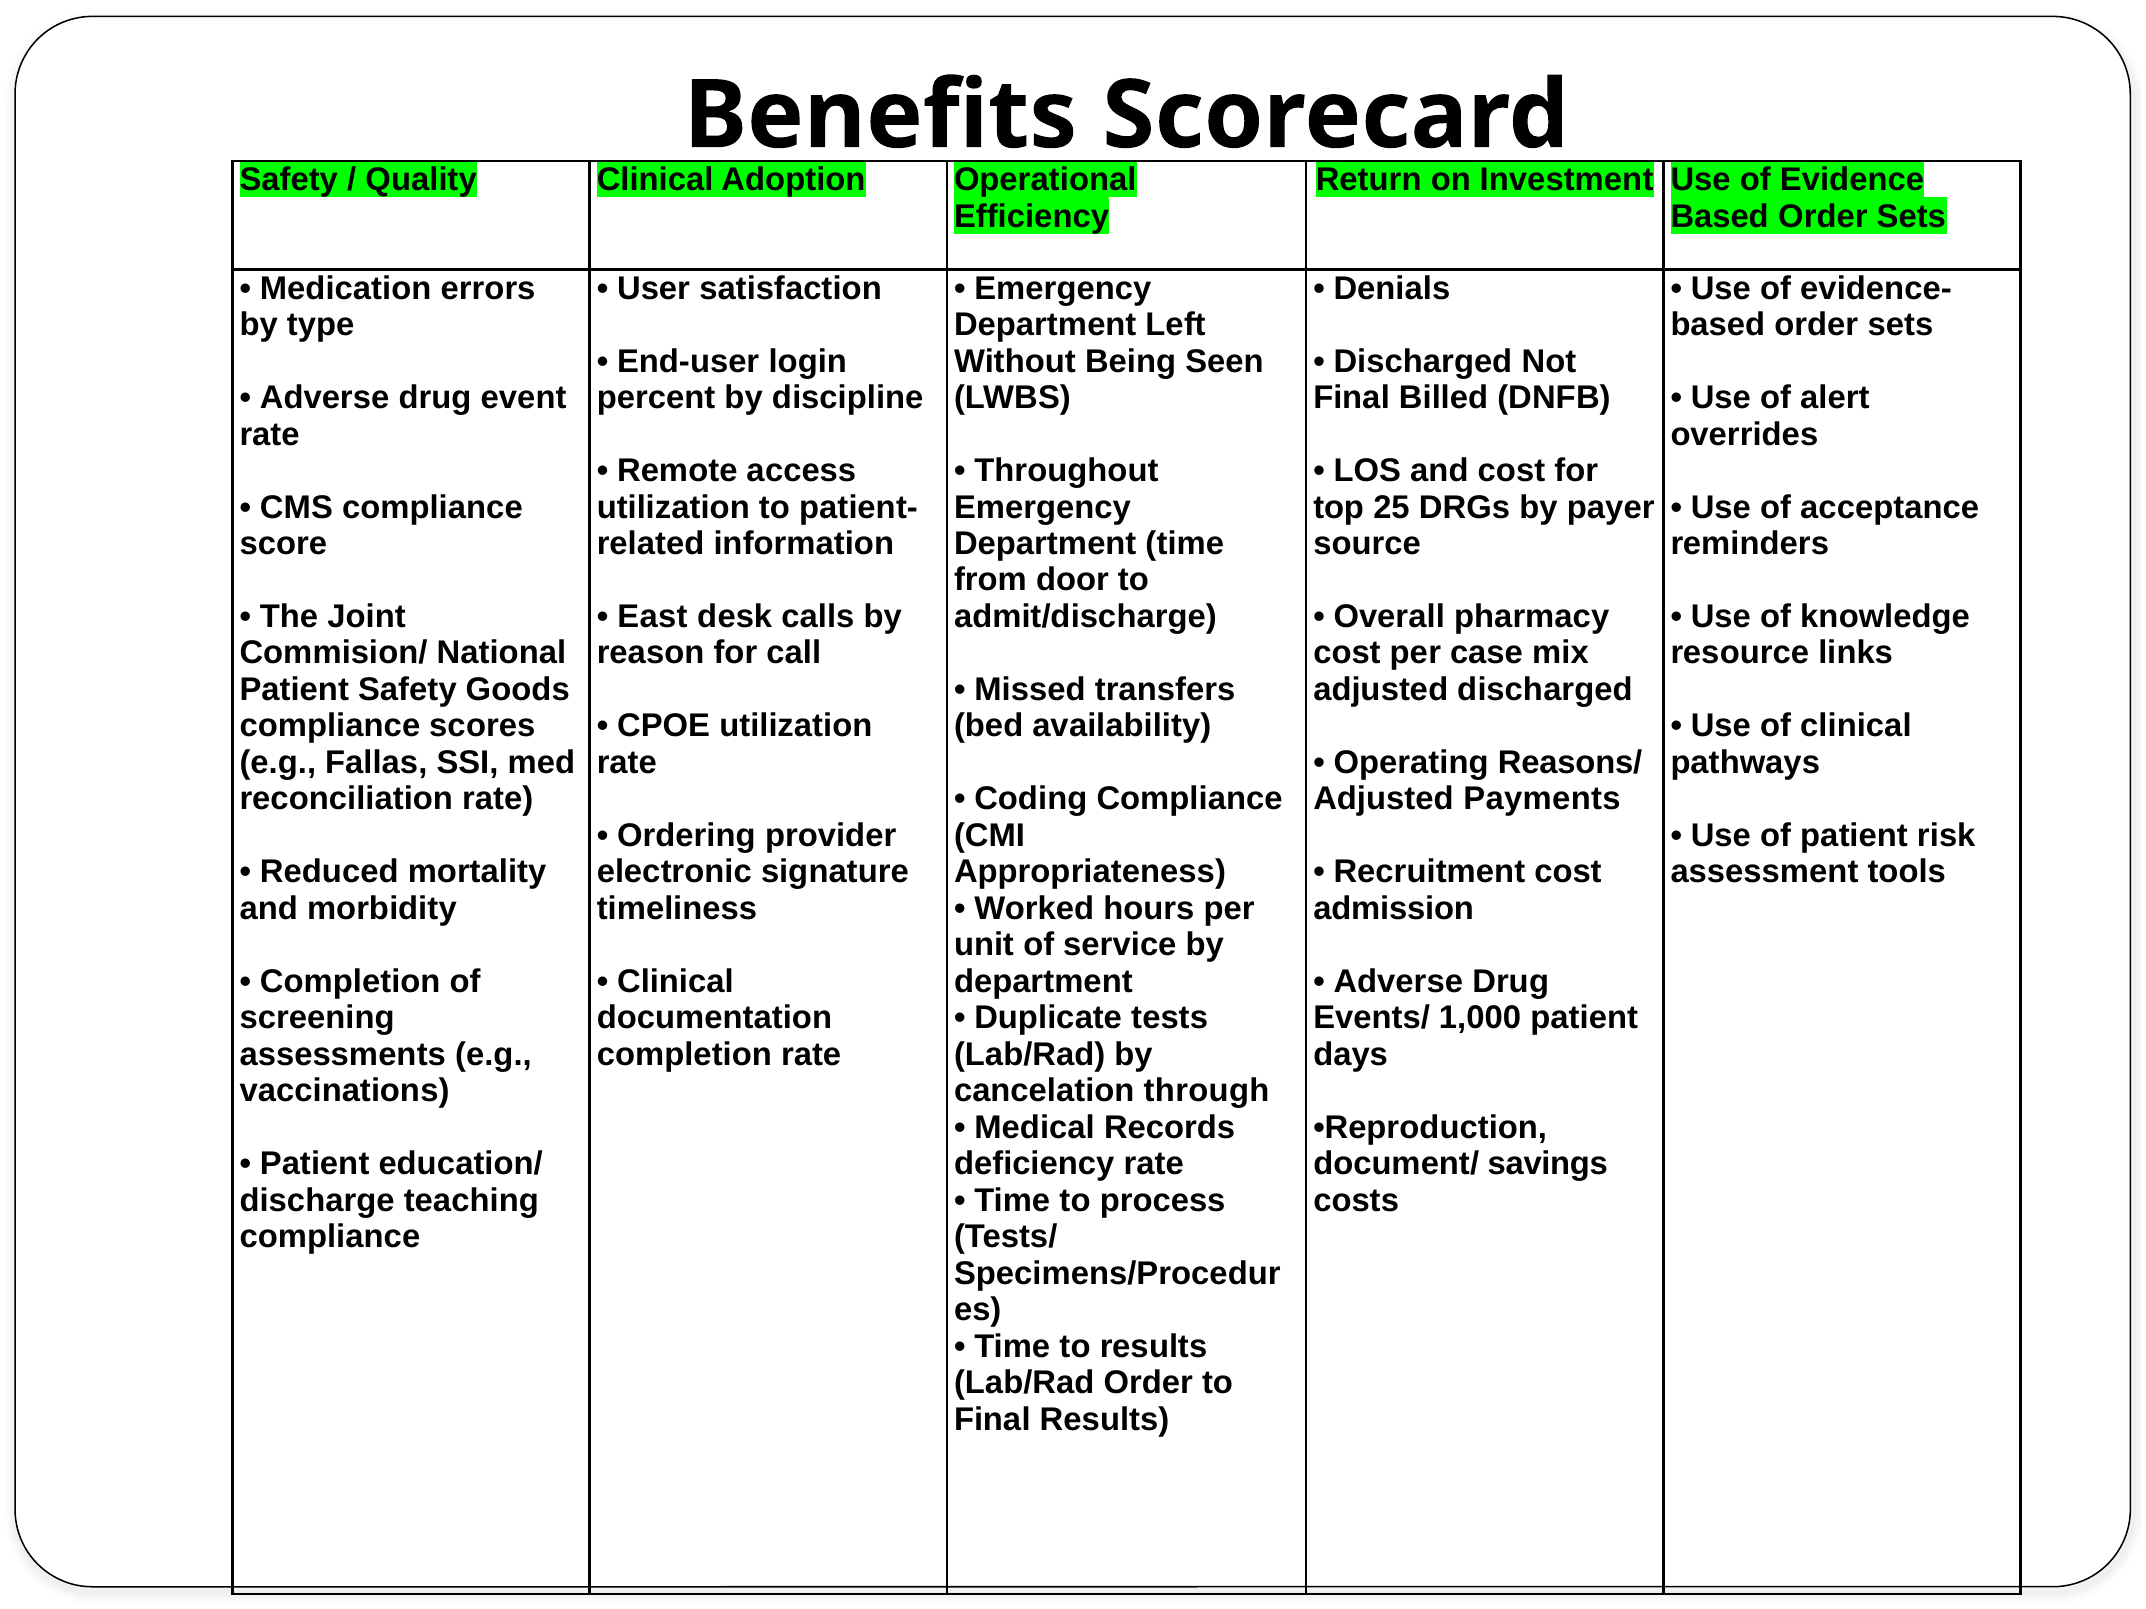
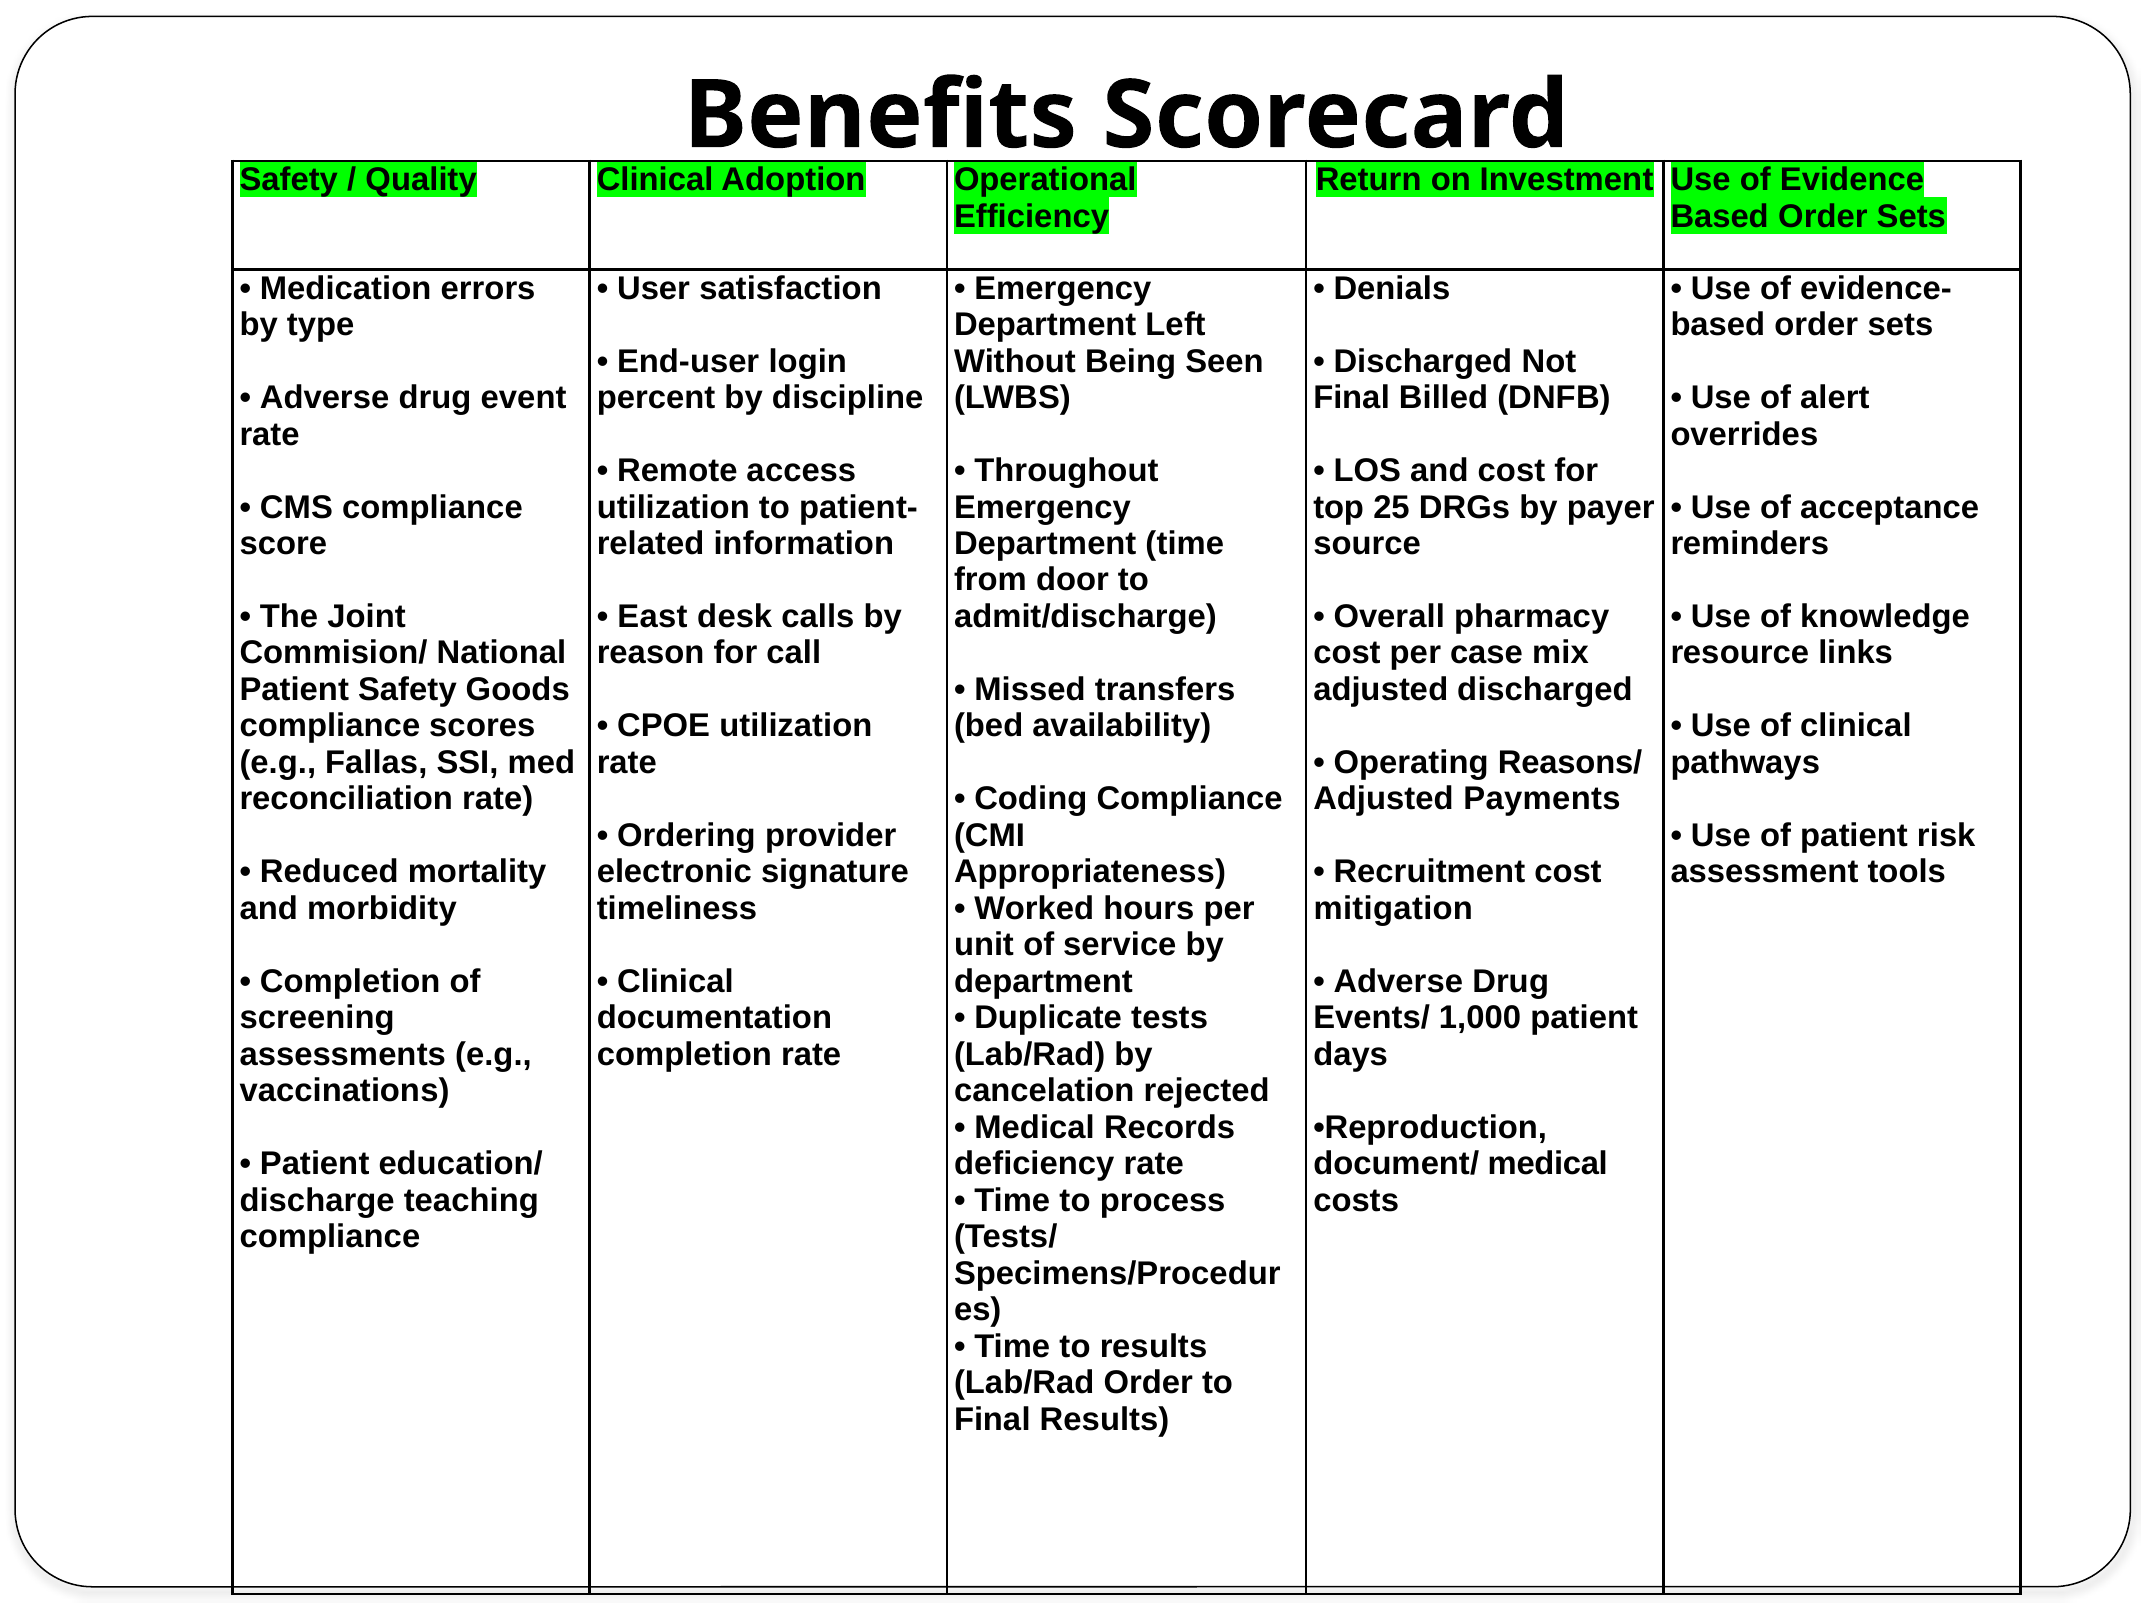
admission: admission -> mitigation
through: through -> rejected
document/ savings: savings -> medical
